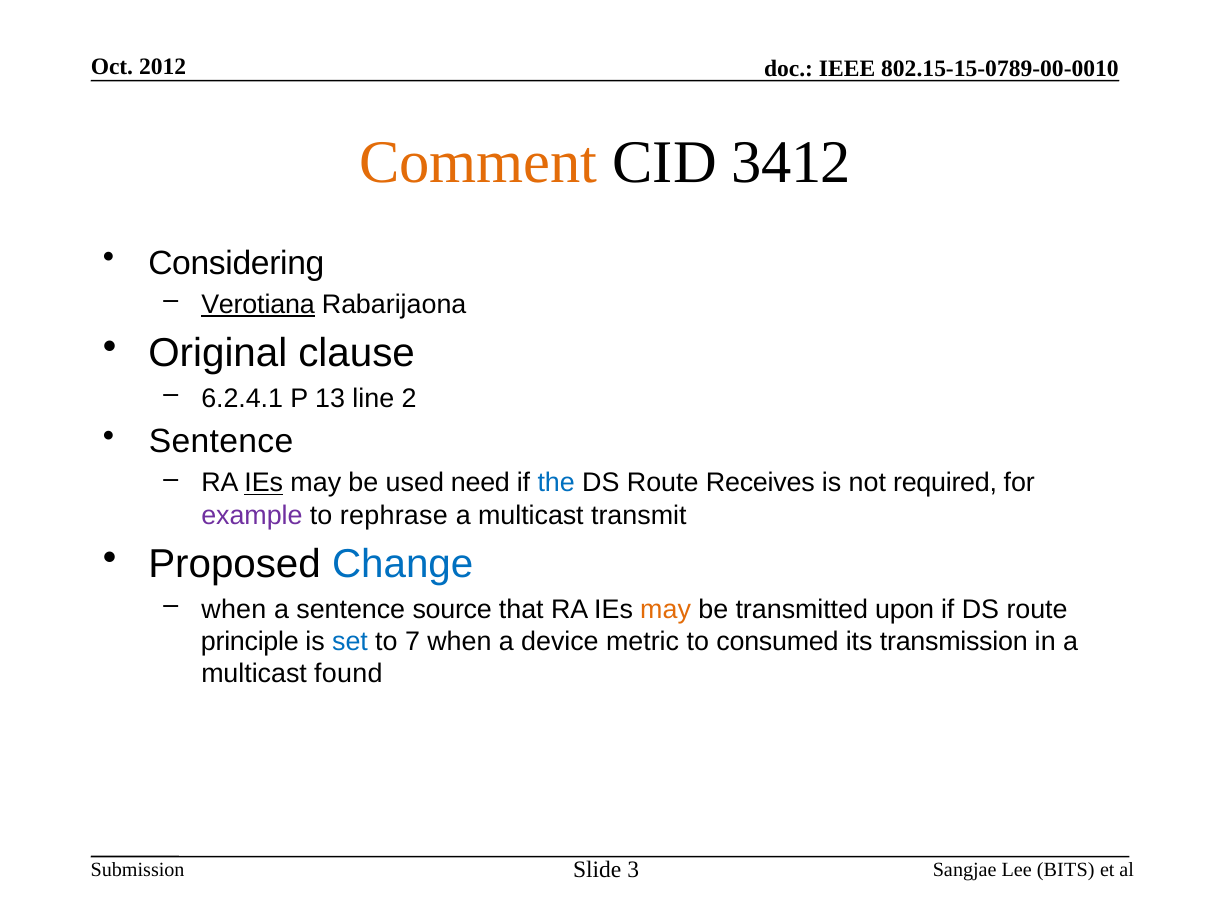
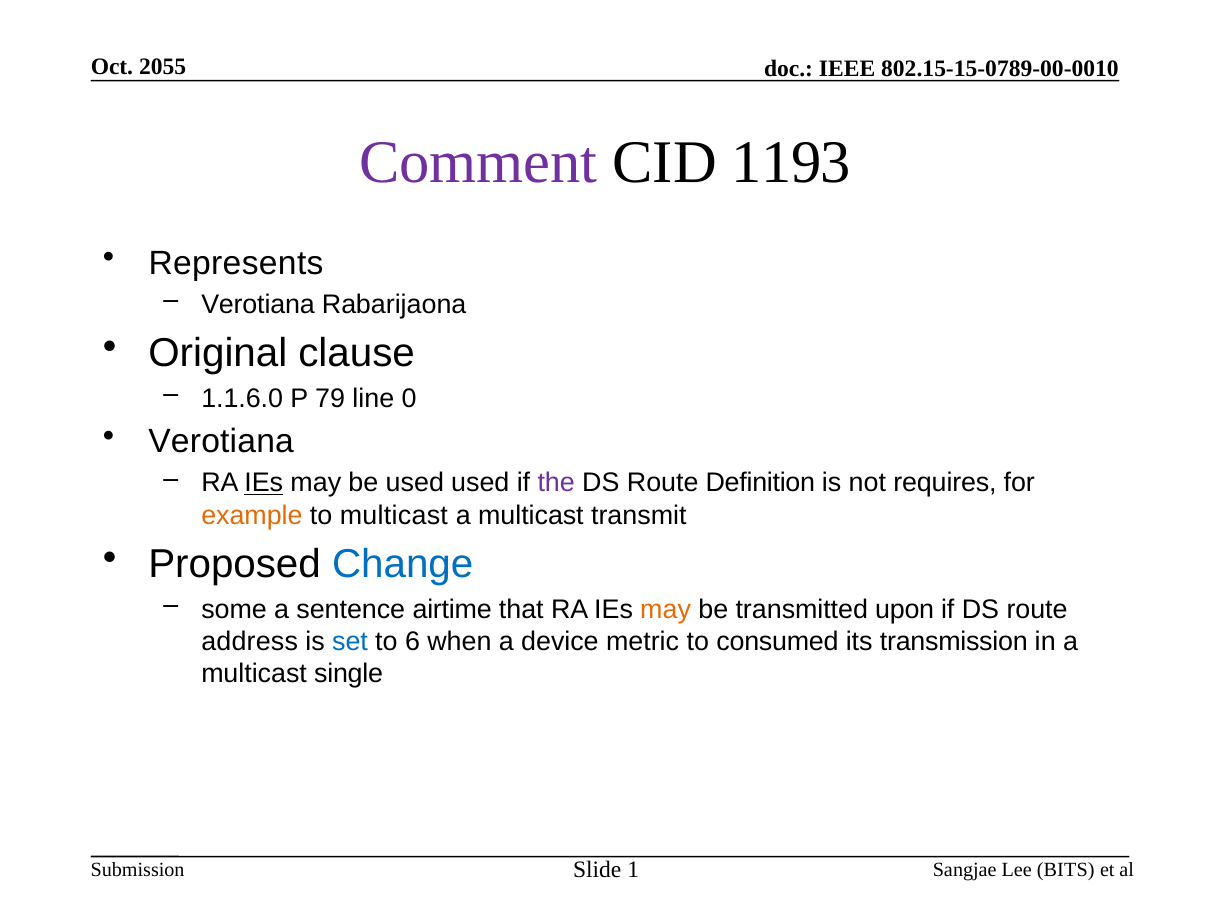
2012: 2012 -> 2055
Comment colour: orange -> purple
3412: 3412 -> 1193
Considering: Considering -> Represents
Verotiana at (258, 304) underline: present -> none
6.2.4.1: 6.2.4.1 -> 1.1.6.0
13: 13 -> 79
2: 2 -> 0
Sentence at (221, 442): Sentence -> Verotiana
used need: need -> used
the colour: blue -> purple
Receives: Receives -> Definition
required: required -> requires
example colour: purple -> orange
to rephrase: rephrase -> multicast
when at (234, 610): when -> some
source: source -> airtime
principle: principle -> address
7: 7 -> 6
found: found -> single
3: 3 -> 1
